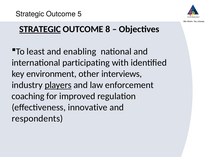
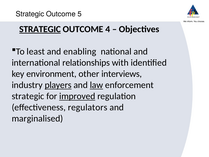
8: 8 -> 4
participating: participating -> relationships
law underline: none -> present
coaching at (28, 96): coaching -> strategic
improved underline: none -> present
innovative: innovative -> regulators
respondents: respondents -> marginalised
